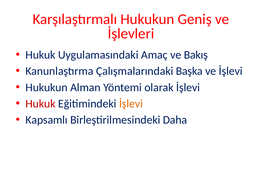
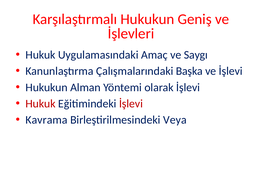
Bakış: Bakış -> Saygı
İşlevi at (131, 104) colour: orange -> red
Kapsamlı: Kapsamlı -> Kavrama
Daha: Daha -> Veya
